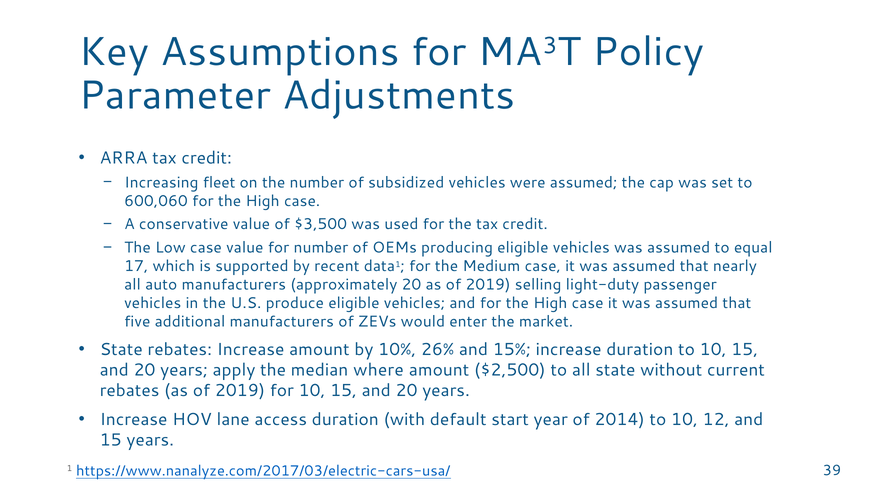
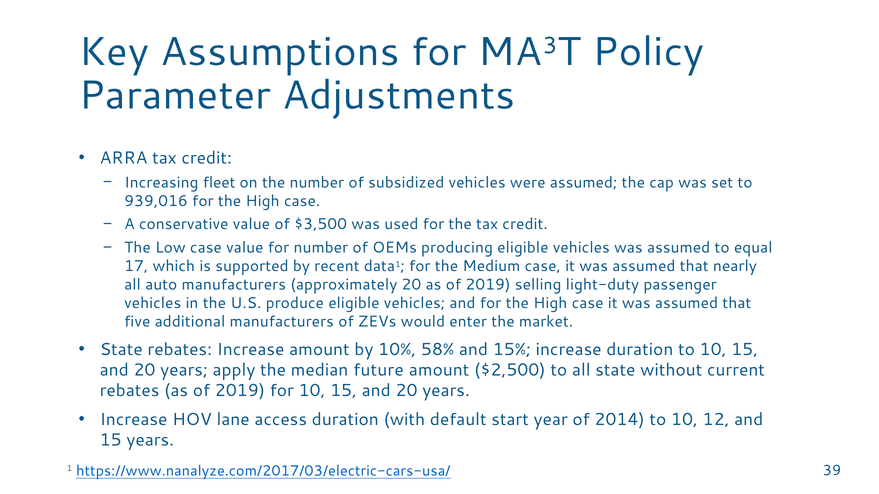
600,060: 600,060 -> 939,016
26%: 26% -> 58%
where: where -> future
